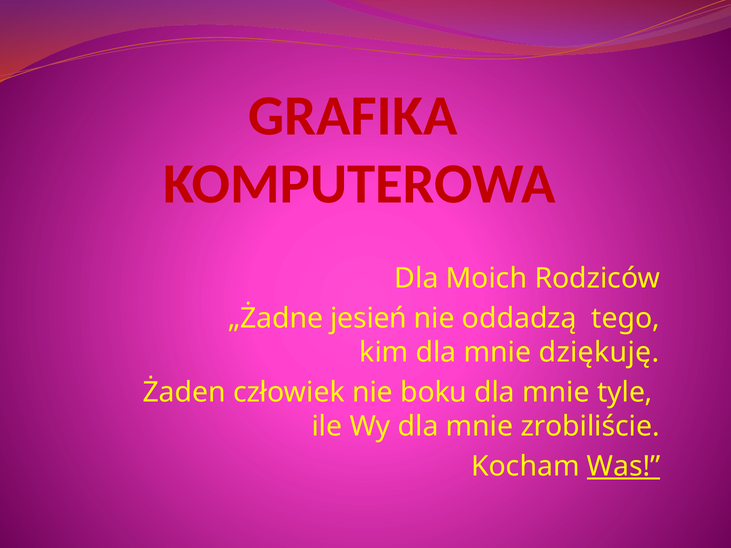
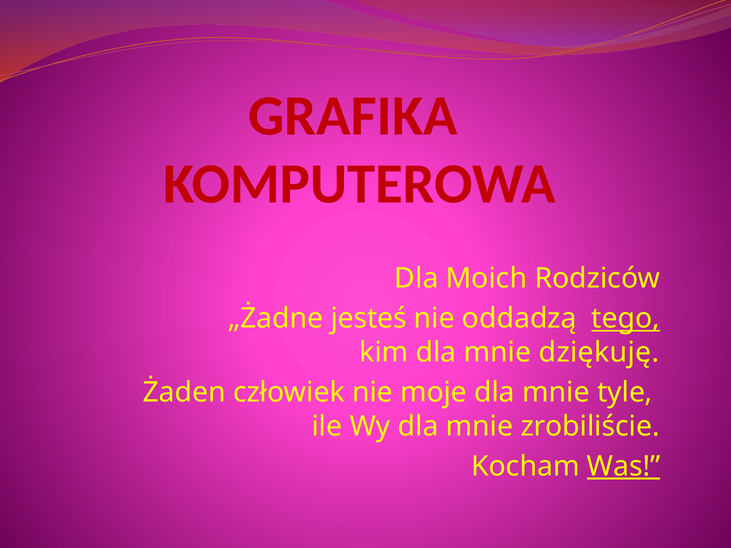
jesień: jesień -> jesteś
tego underline: none -> present
boku: boku -> moje
